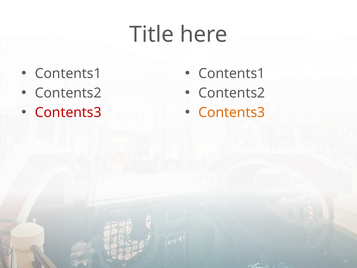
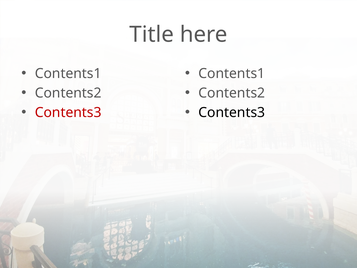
Contents3 at (232, 112) colour: orange -> black
